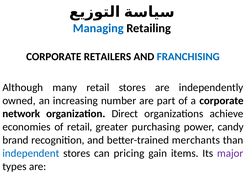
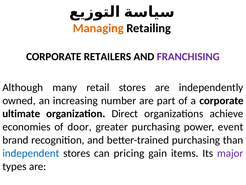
Managing colour: blue -> orange
FRANCHISING colour: blue -> purple
network: network -> ultimate
of retail: retail -> door
candy: candy -> event
better-trained merchants: merchants -> purchasing
